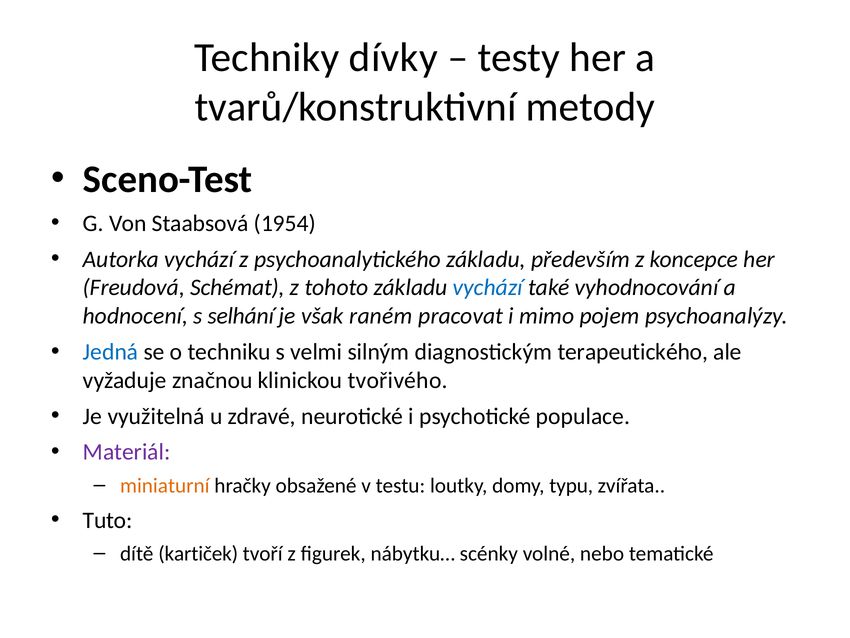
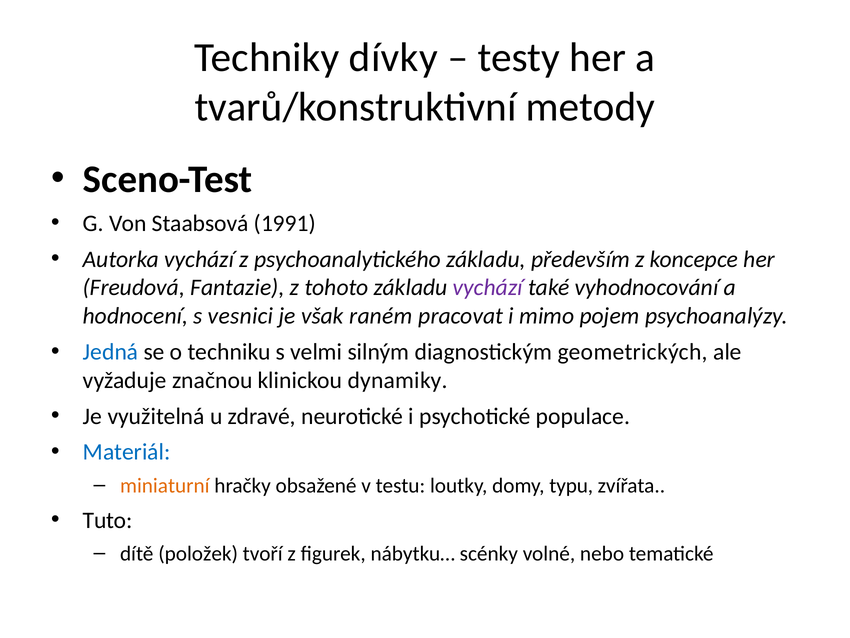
1954: 1954 -> 1991
Schémat: Schémat -> Fantazie
vychází at (488, 287) colour: blue -> purple
selhání: selhání -> vesnici
terapeutického: terapeutického -> geometrických
tvořivého: tvořivého -> dynamiky
Materiál colour: purple -> blue
kartiček: kartiček -> položek
